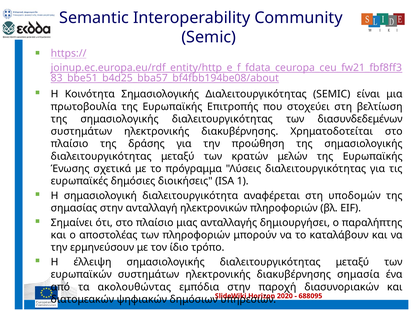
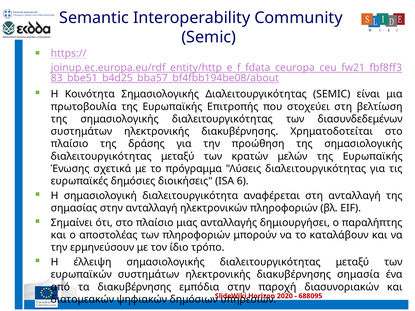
1: 1 -> 6
στη υποδομών: υποδομών -> ανταλλαγή
τα ακολουθώντας: ακολουθώντας -> διακυβέρνησης
